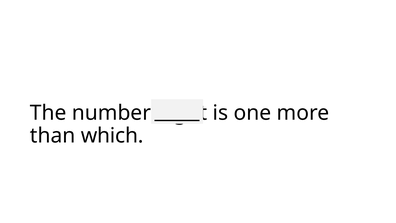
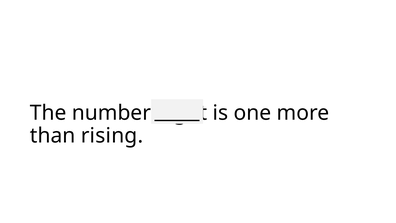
which: which -> rising
